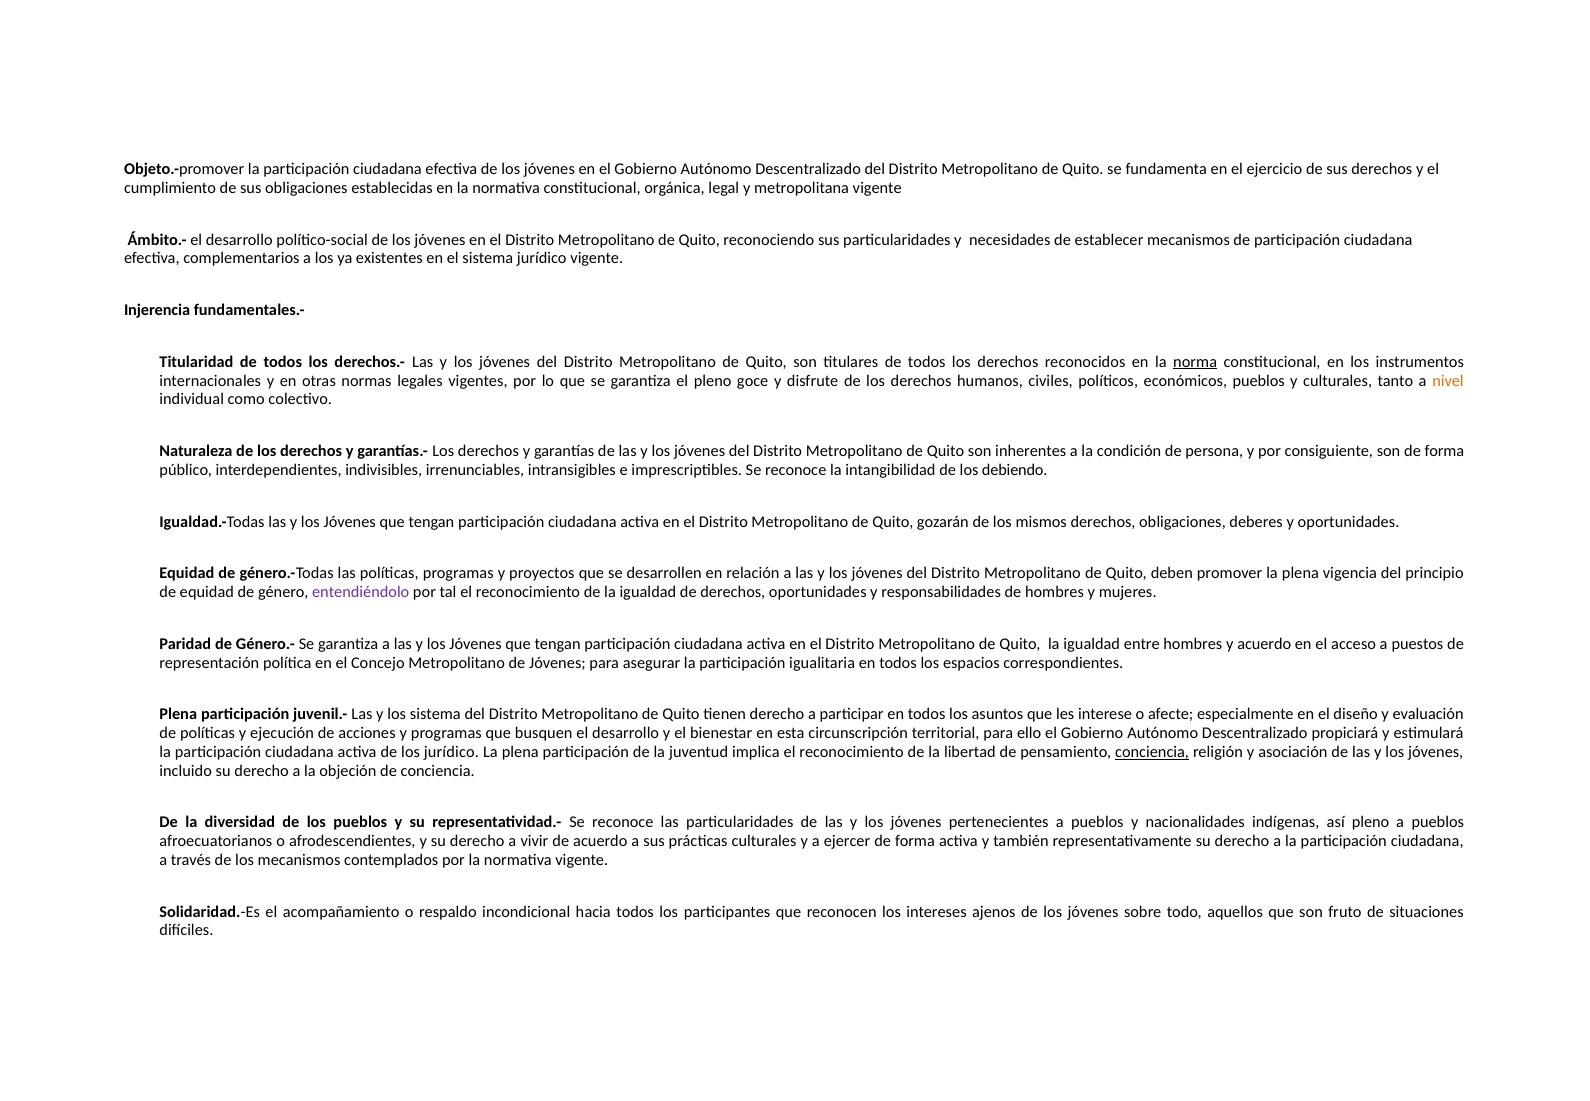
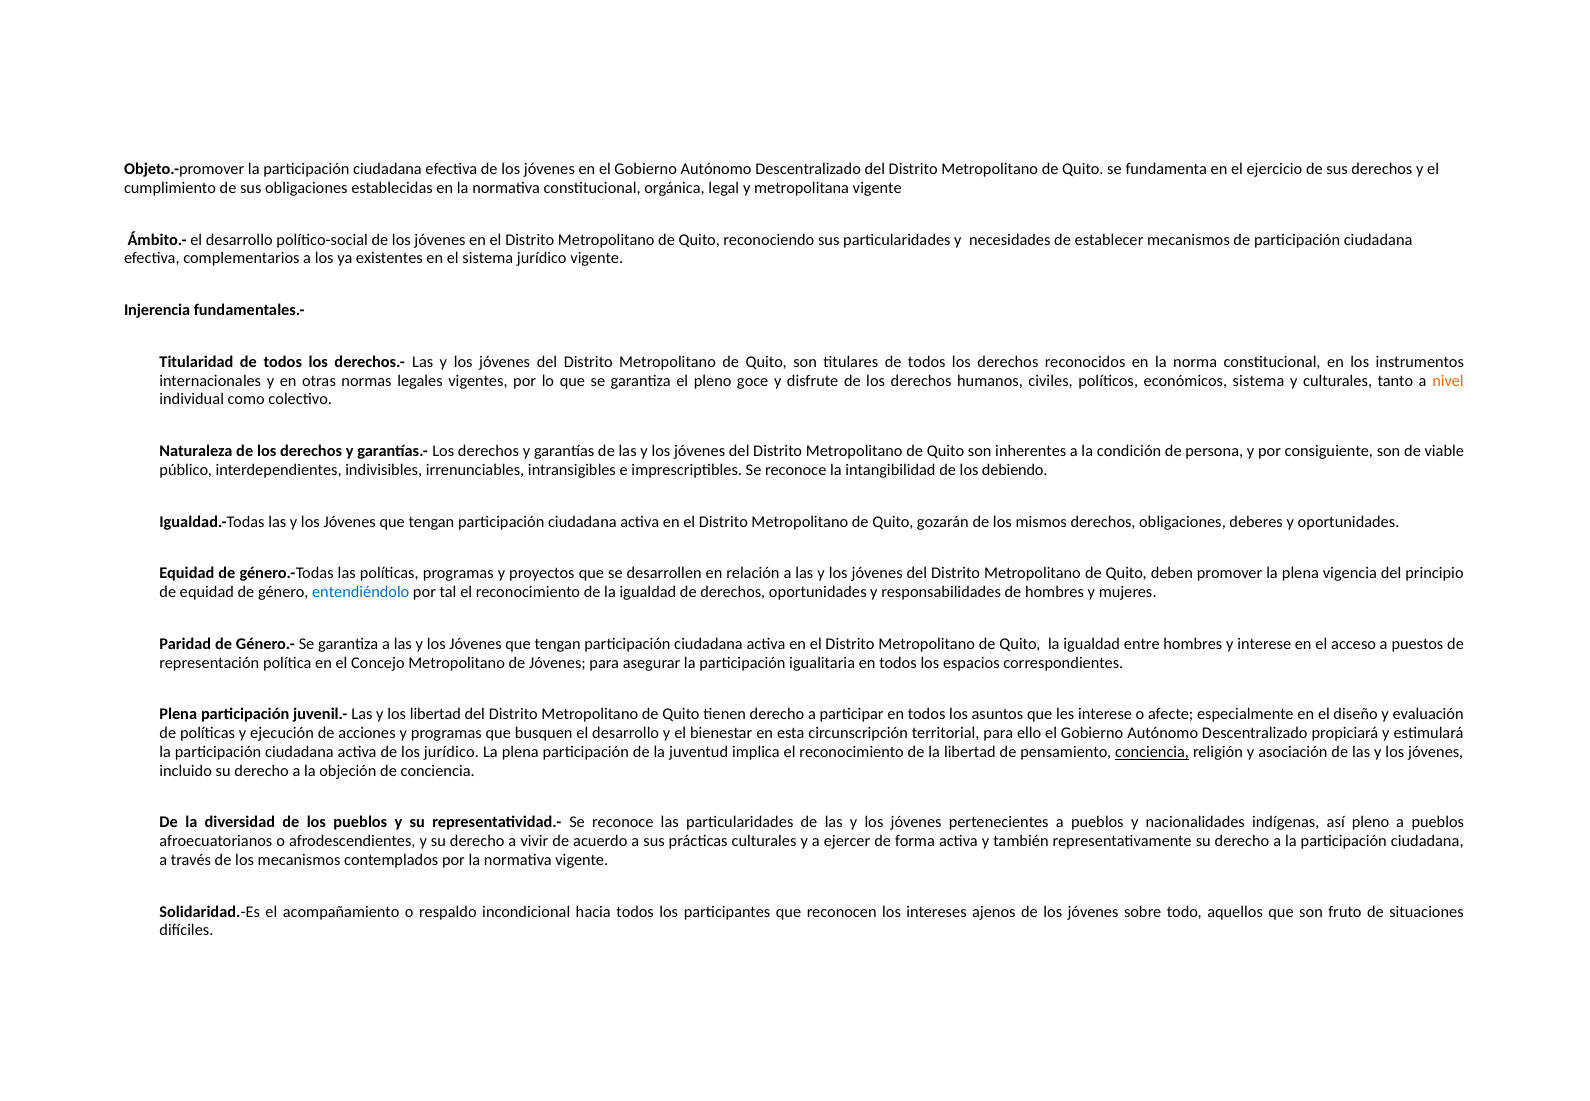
norma underline: present -> none
económicos pueblos: pueblos -> sistema
son de forma: forma -> viable
entendiéndolo colour: purple -> blue
y acuerdo: acuerdo -> interese
los sistema: sistema -> libertad
